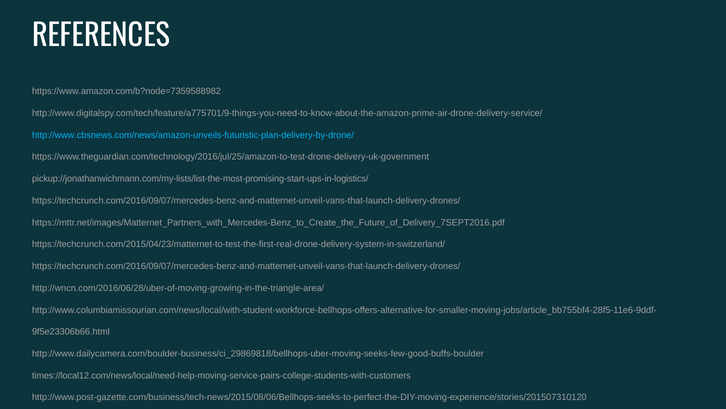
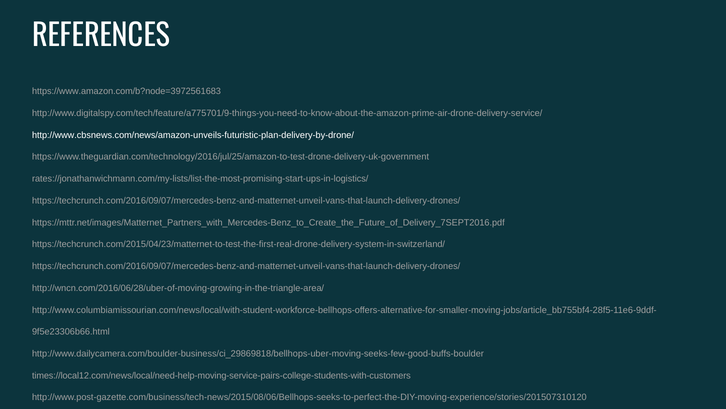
https://www.amazon.com/b?node=7359588982: https://www.amazon.com/b?node=7359588982 -> https://www.amazon.com/b?node=3972561683
http://www.cbsnews.com/news/amazon-unveils-futuristic-plan-delivery-by-drone/ colour: light blue -> white
pickup://jonathanwichmann.com/my-lists/list-the-most-promising-start-ups-in-logistics/: pickup://jonathanwichmann.com/my-lists/list-the-most-promising-start-ups-in-logistics/ -> rates://jonathanwichmann.com/my-lists/list-the-most-promising-start-ups-in-logistics/
